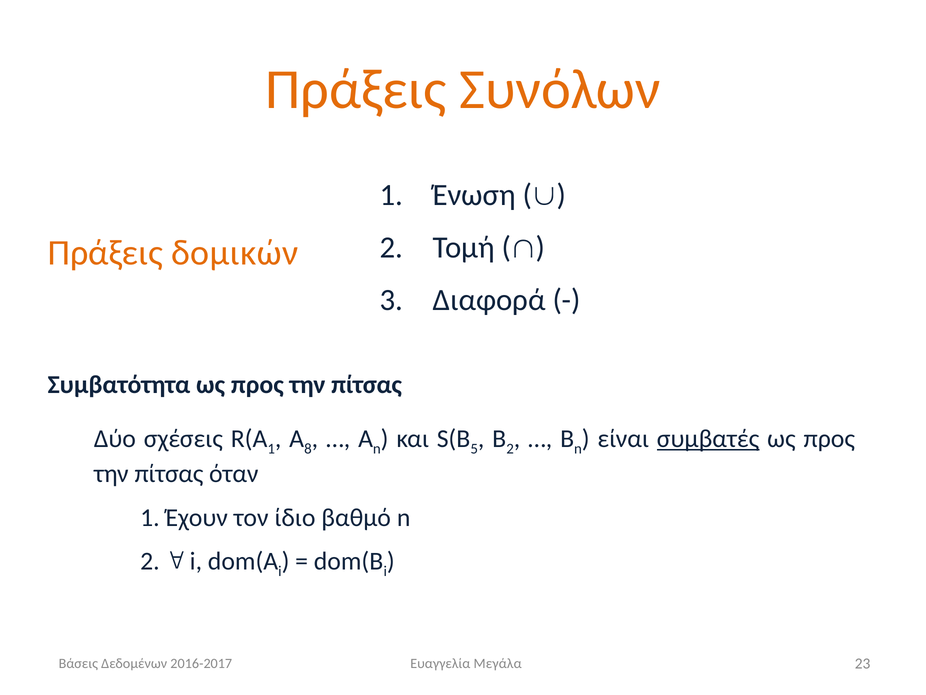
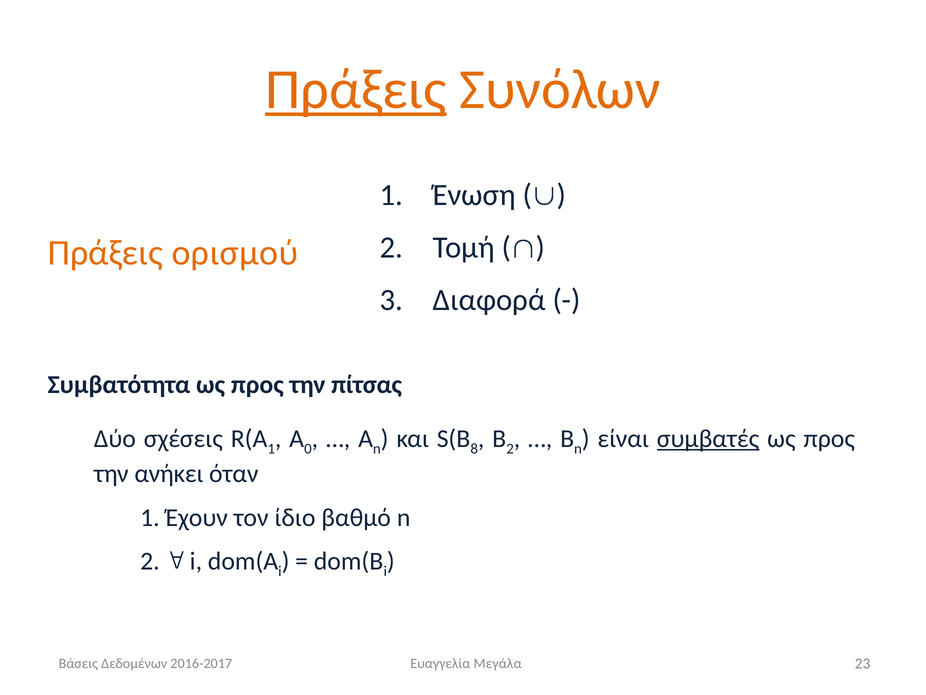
Πράξεις at (356, 90) underline: none -> present
δομικών: δομικών -> ορισμού
8: 8 -> 0
5: 5 -> 8
πίτσας at (169, 474): πίτσας -> ανήκει
